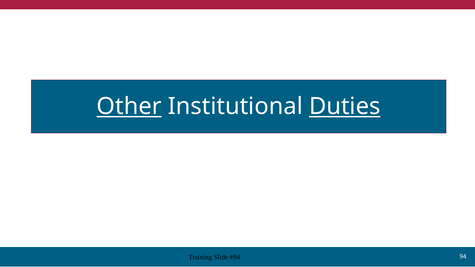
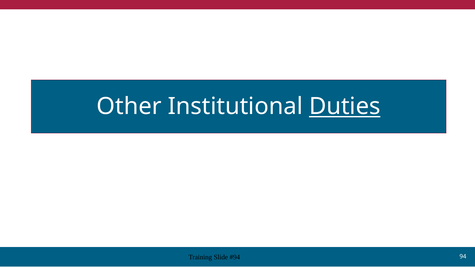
Other underline: present -> none
